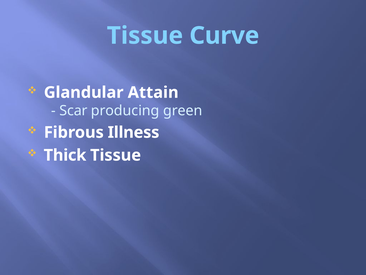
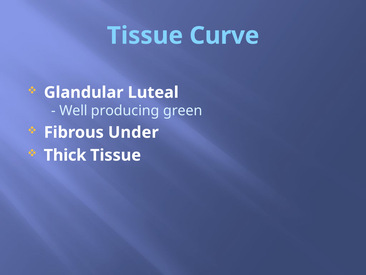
Attain: Attain -> Luteal
Scar: Scar -> Well
Illness: Illness -> Under
